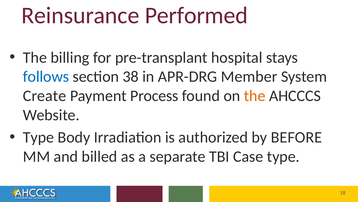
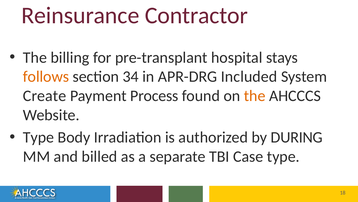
Performed: Performed -> Contractor
follows colour: blue -> orange
38: 38 -> 34
Member: Member -> Included
BEFORE: BEFORE -> DURING
